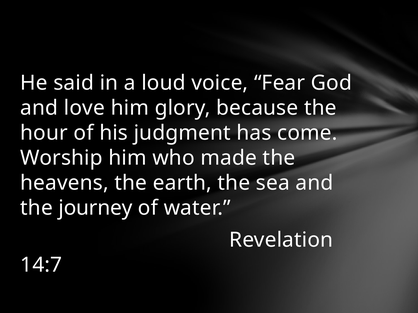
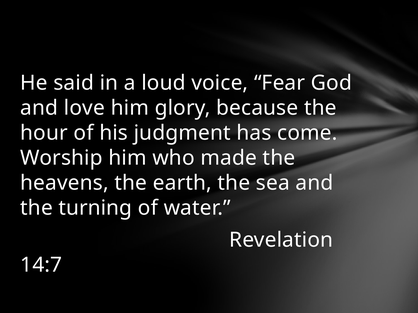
journey: journey -> turning
